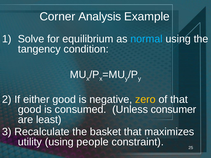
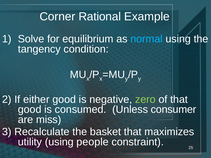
Analysis: Analysis -> Rational
zero colour: yellow -> light green
least: least -> miss
